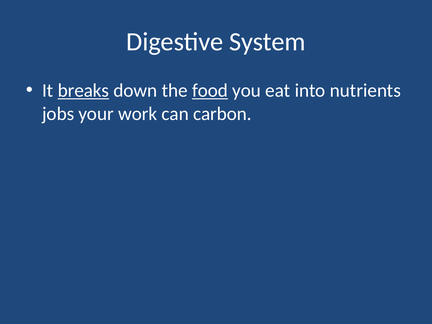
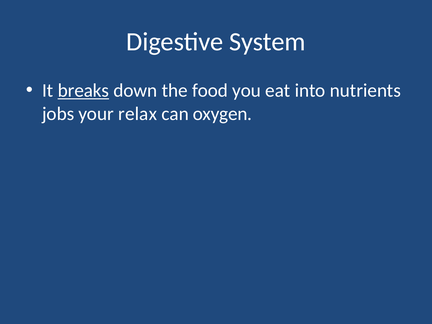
food underline: present -> none
work: work -> relax
carbon: carbon -> oxygen
